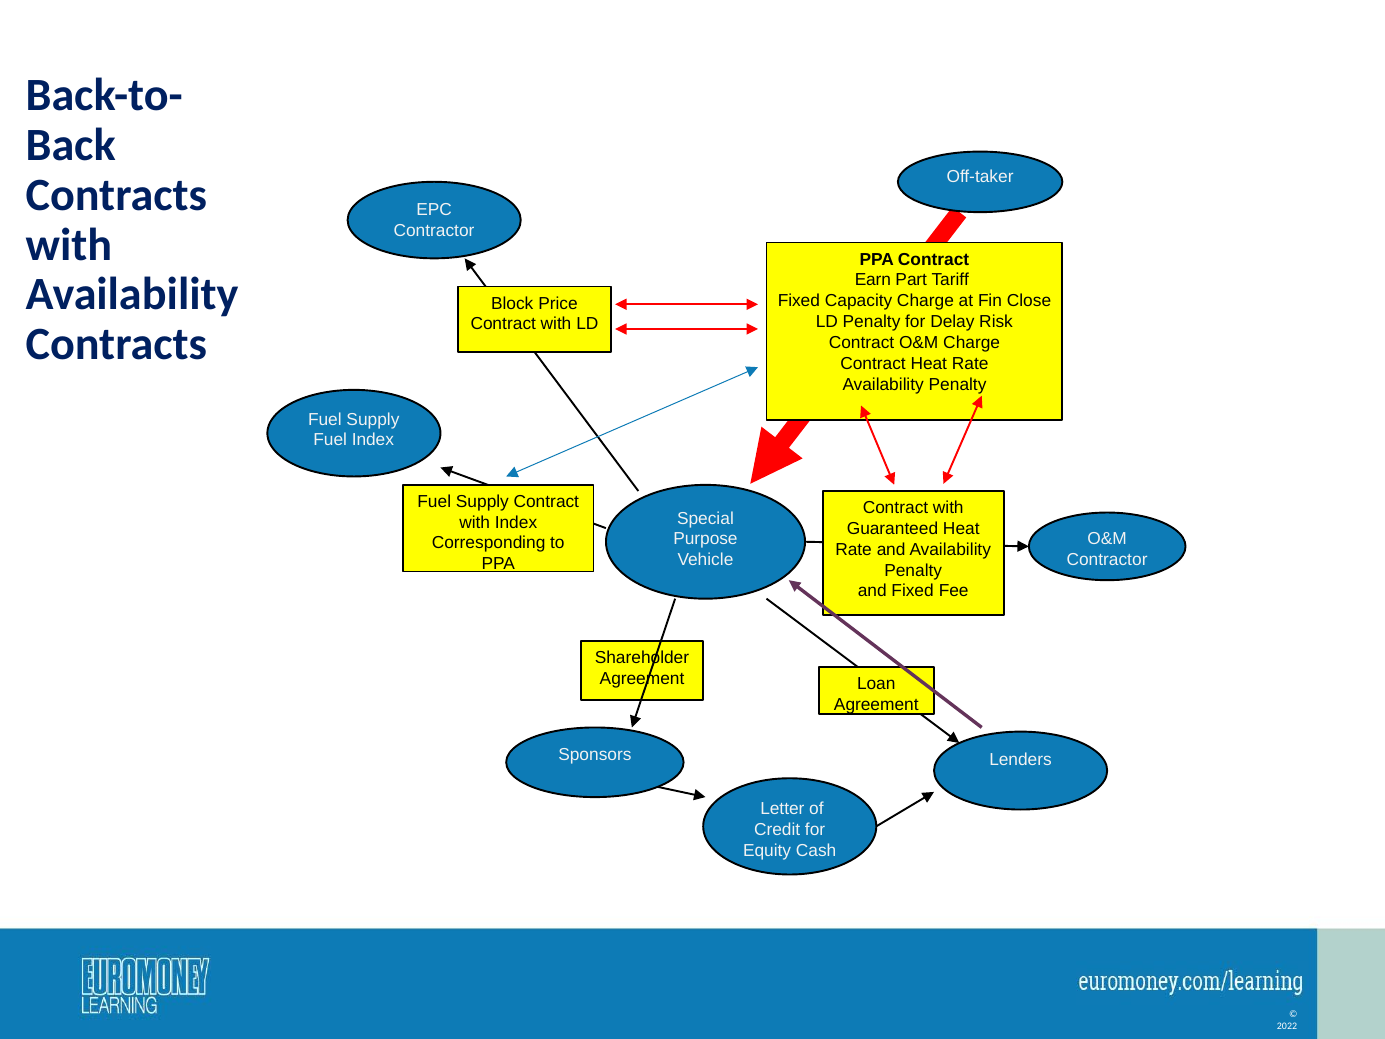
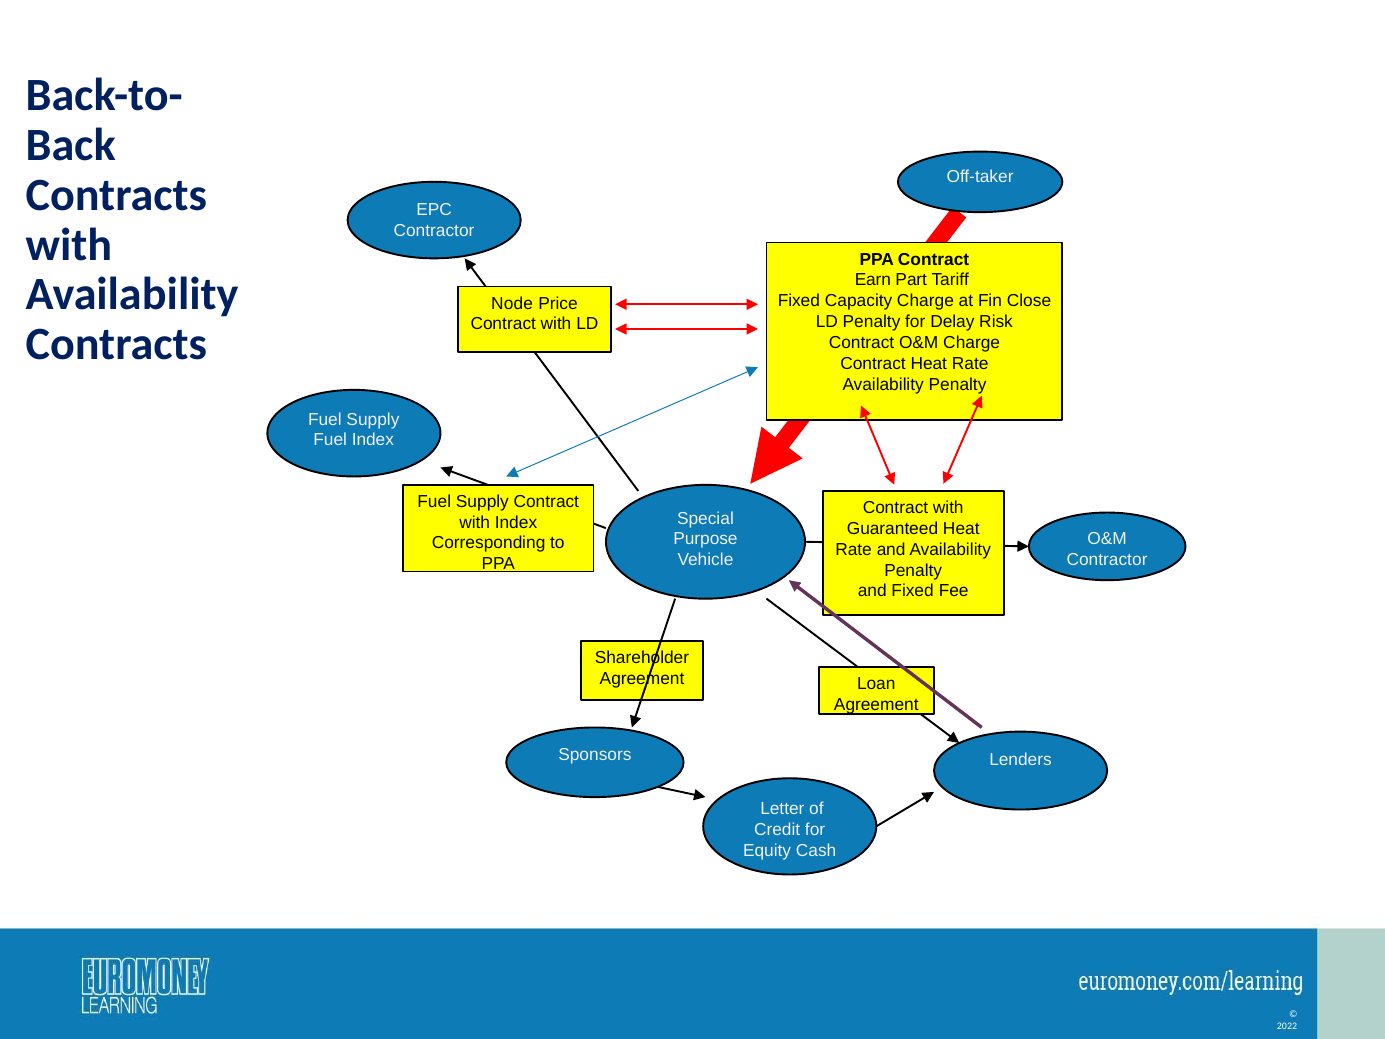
Block: Block -> Node
